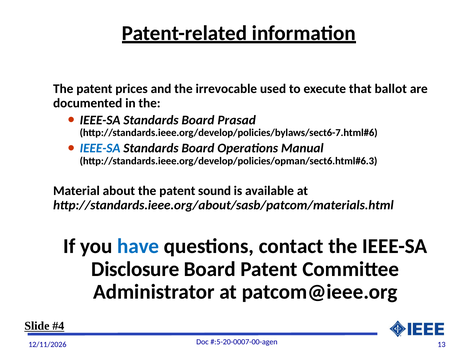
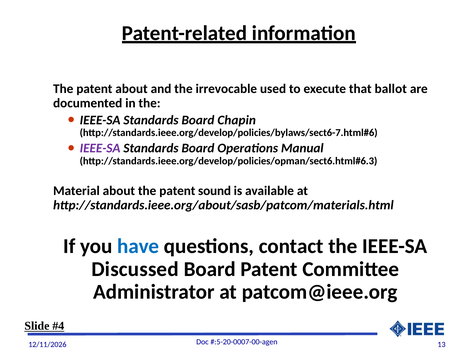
patent prices: prices -> about
Prasad: Prasad -> Chapin
IEEE-SA at (100, 148) colour: blue -> purple
Disclosure: Disclosure -> Discussed
